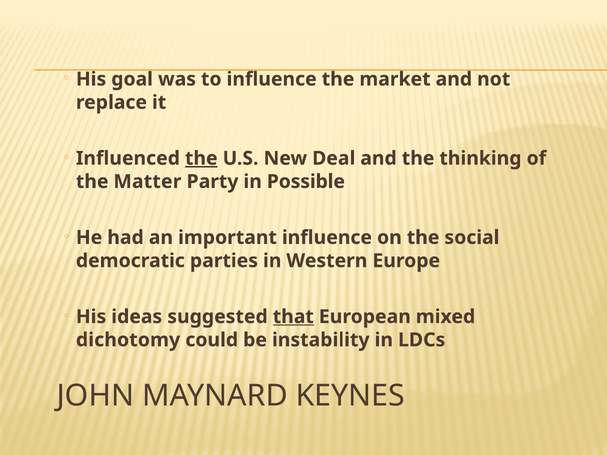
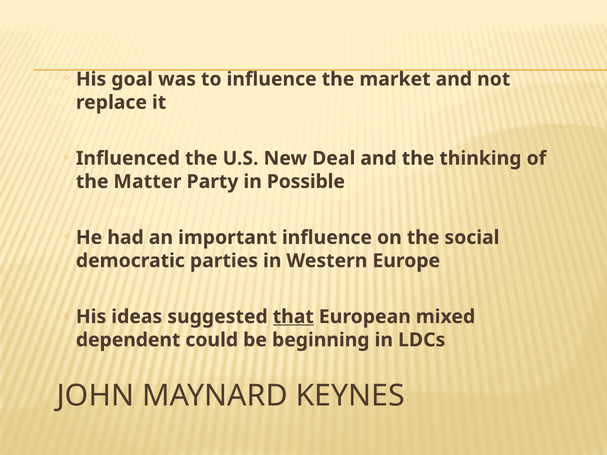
the at (201, 158) underline: present -> none
dichotomy: dichotomy -> dependent
instability: instability -> beginning
